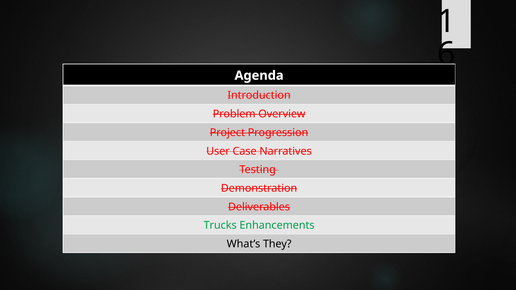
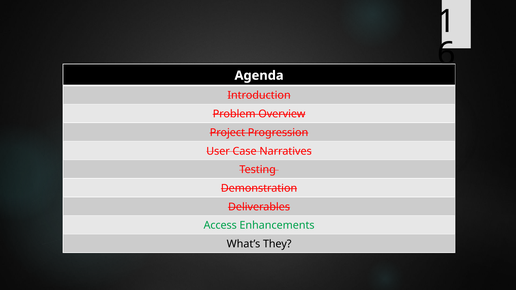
Trucks: Trucks -> Access
